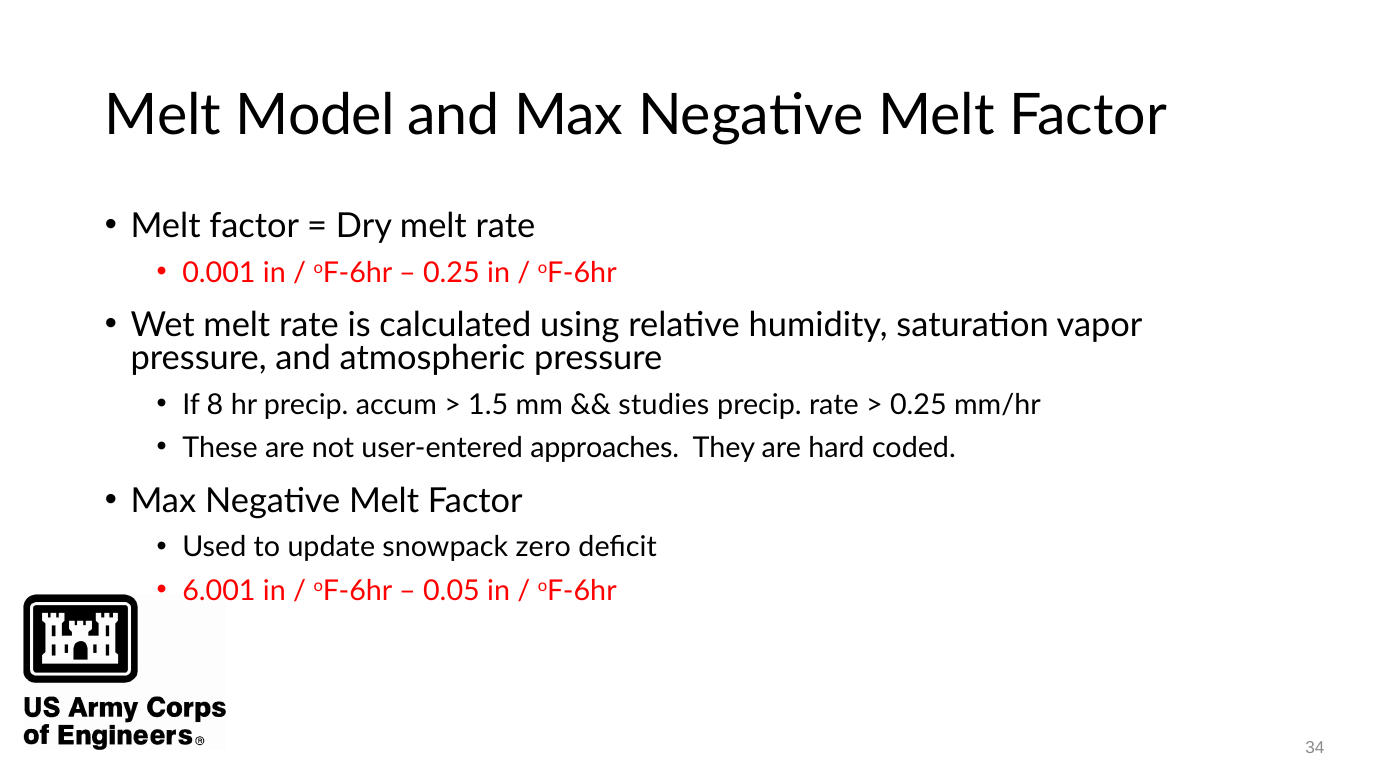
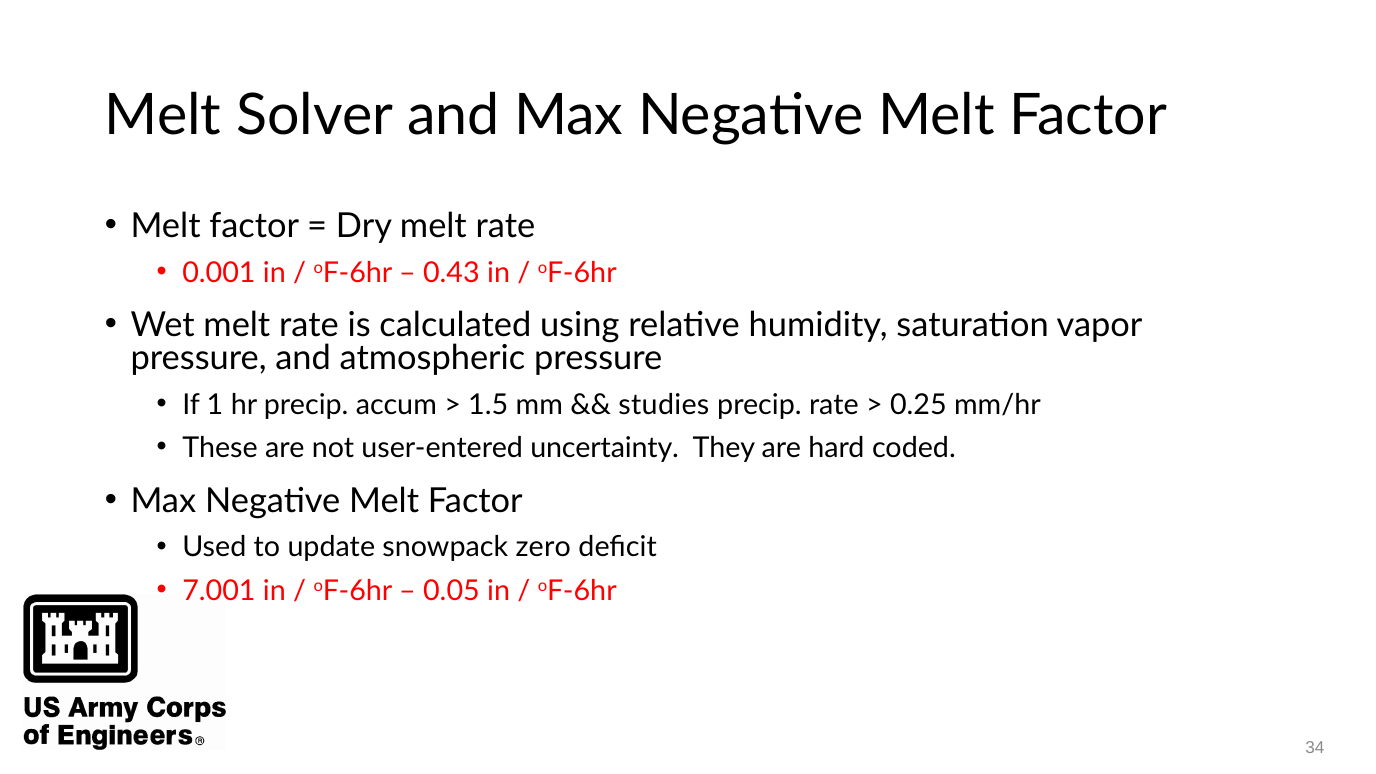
Model: Model -> Solver
0.25 at (451, 273): 0.25 -> 0.43
8: 8 -> 1
approaches: approaches -> uncertainty
6.001: 6.001 -> 7.001
